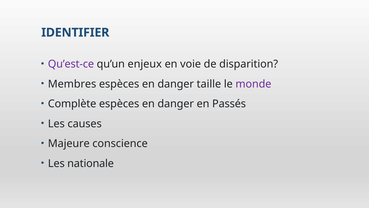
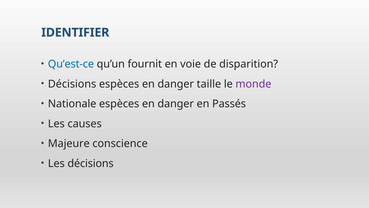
Qu’est-ce colour: purple -> blue
enjeux: enjeux -> fournit
Membres at (72, 84): Membres -> Décisions
Complète: Complète -> Nationale
Les nationale: nationale -> décisions
